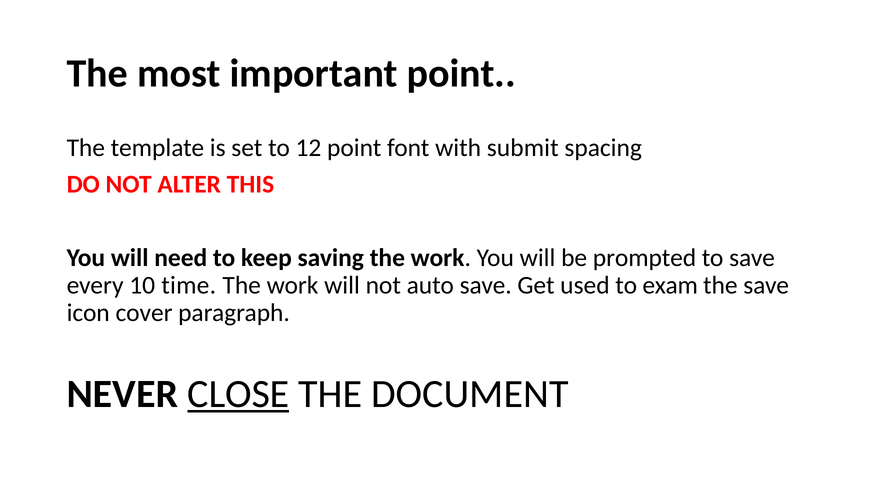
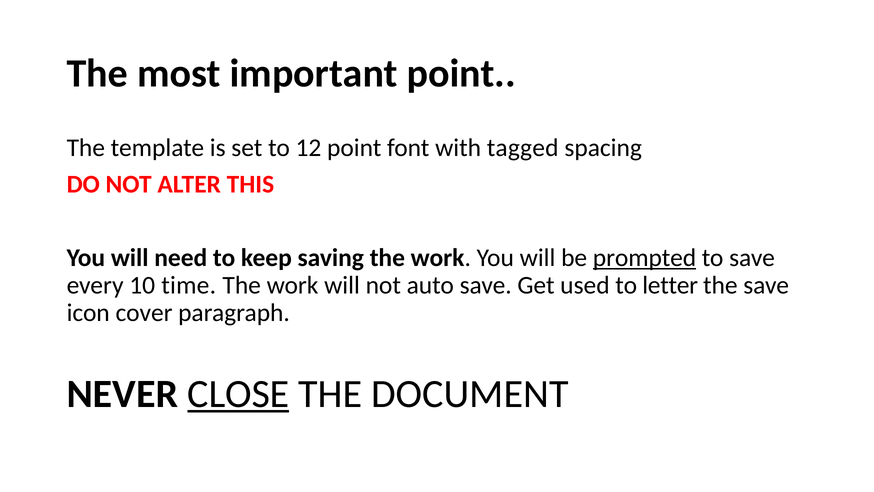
submit: submit -> tagged
prompted underline: none -> present
exam: exam -> letter
